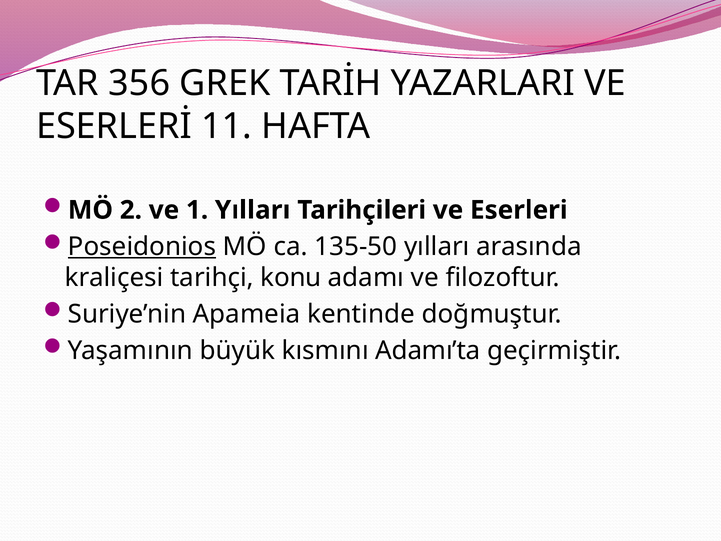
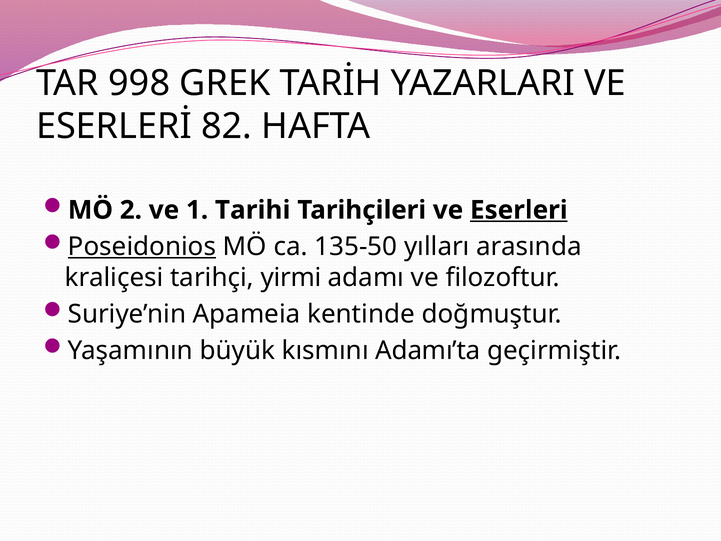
356: 356 -> 998
11: 11 -> 82
1 Yılları: Yılları -> Tarihi
Eserleri underline: none -> present
konu: konu -> yirmi
